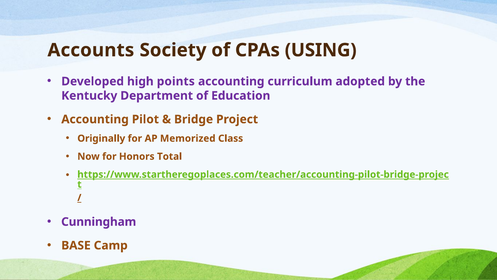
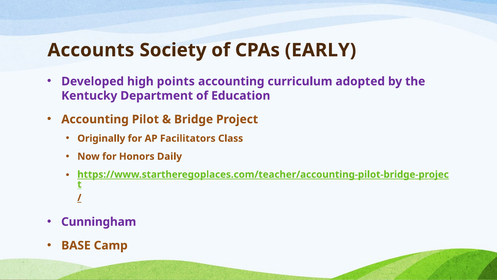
USING: USING -> EARLY
Memorized: Memorized -> Facilitators
Total: Total -> Daily
